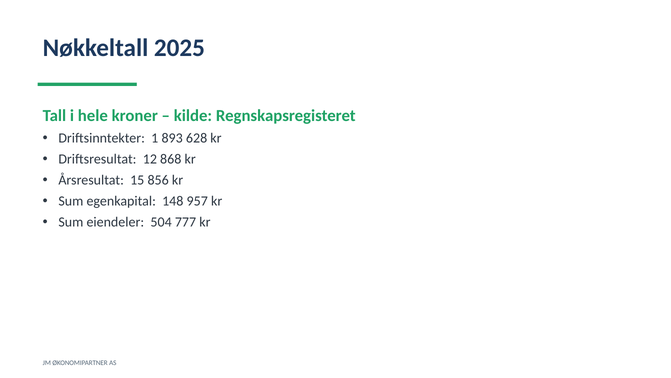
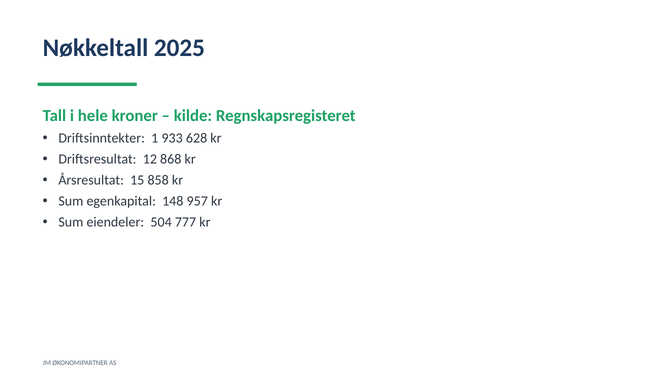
893: 893 -> 933
856: 856 -> 858
